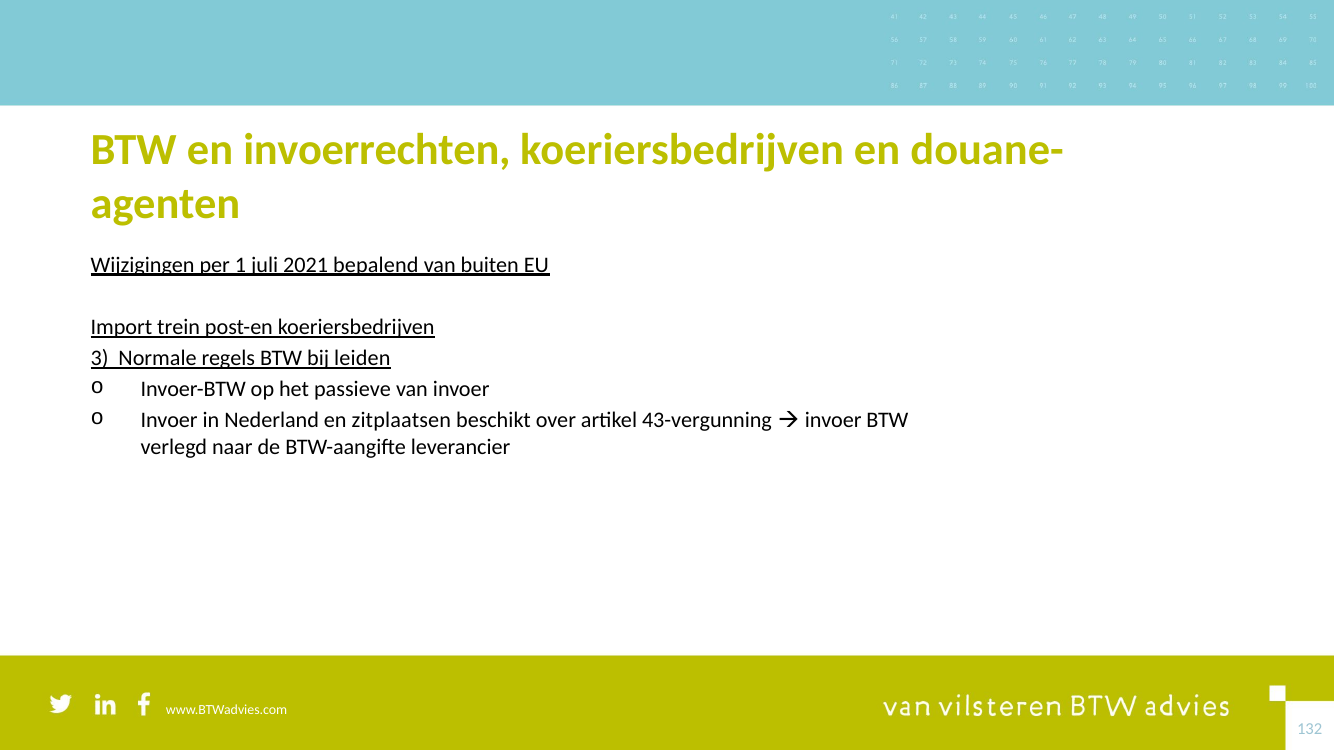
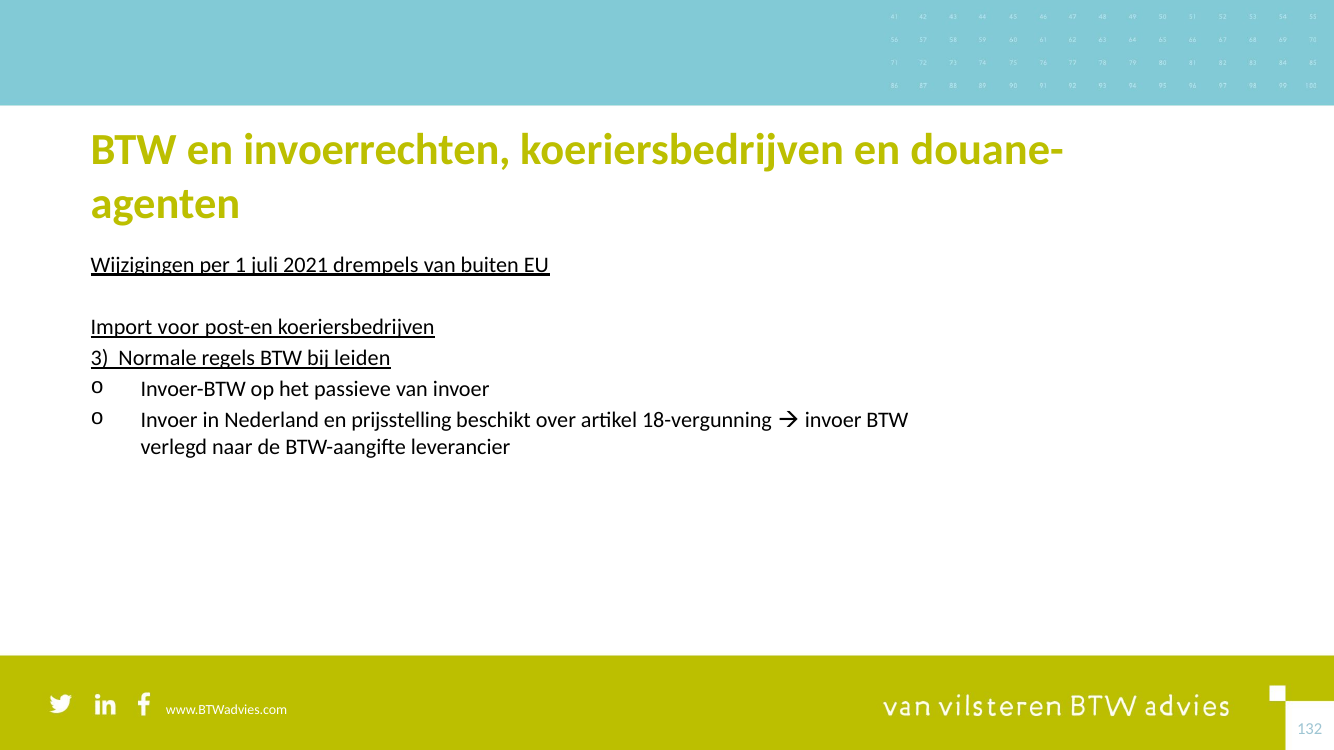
bepalend: bepalend -> drempels
trein: trein -> voor
zitplaatsen: zitplaatsen -> prijsstelling
43-vergunning: 43-vergunning -> 18-vergunning
